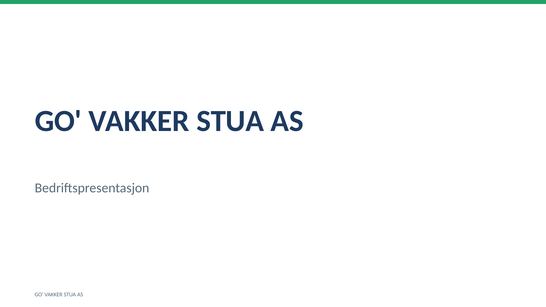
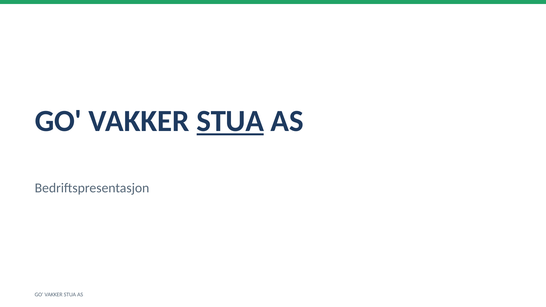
STUA at (230, 121) underline: none -> present
